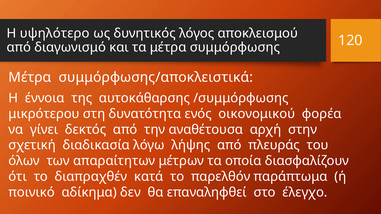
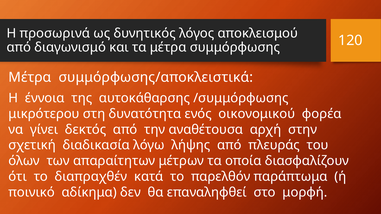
υψηλότερο: υψηλότερο -> προσωρινά
έλεγχο: έλεγχο -> μορφή
